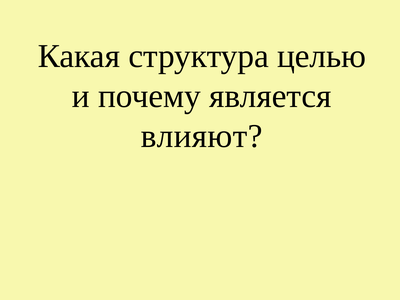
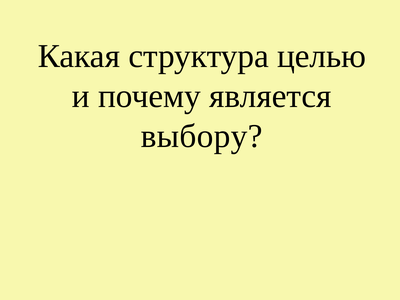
влияют: влияют -> выбору
